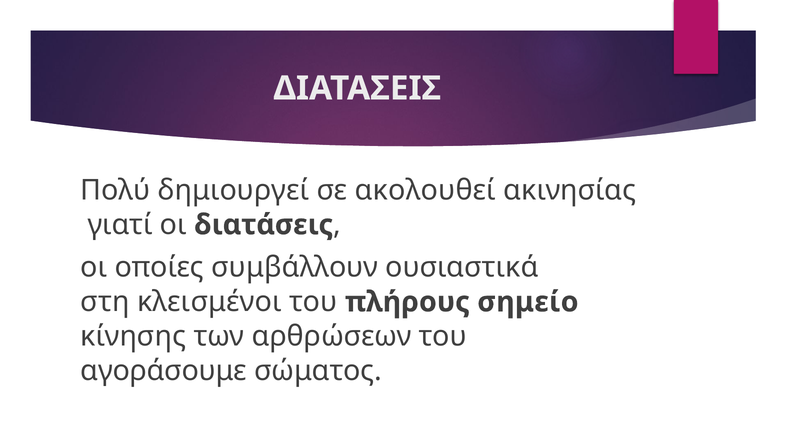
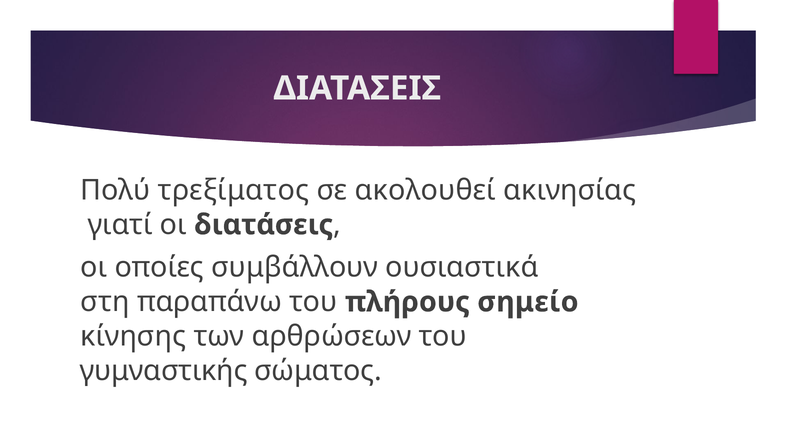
δημιουργεί: δημιουργεί -> τρεξίματος
κλεισμένοι: κλεισμένοι -> παραπάνω
αγοράσουμε: αγοράσουμε -> γυμναστικής
